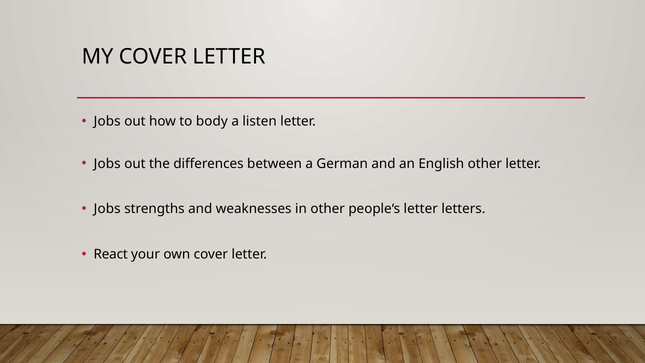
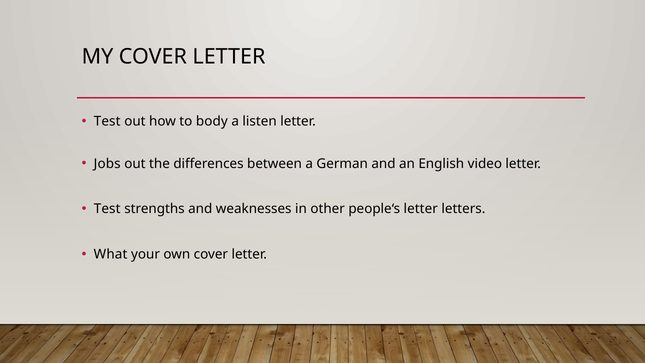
Jobs at (107, 121): Jobs -> Test
English other: other -> video
Jobs at (107, 209): Jobs -> Test
React: React -> What
